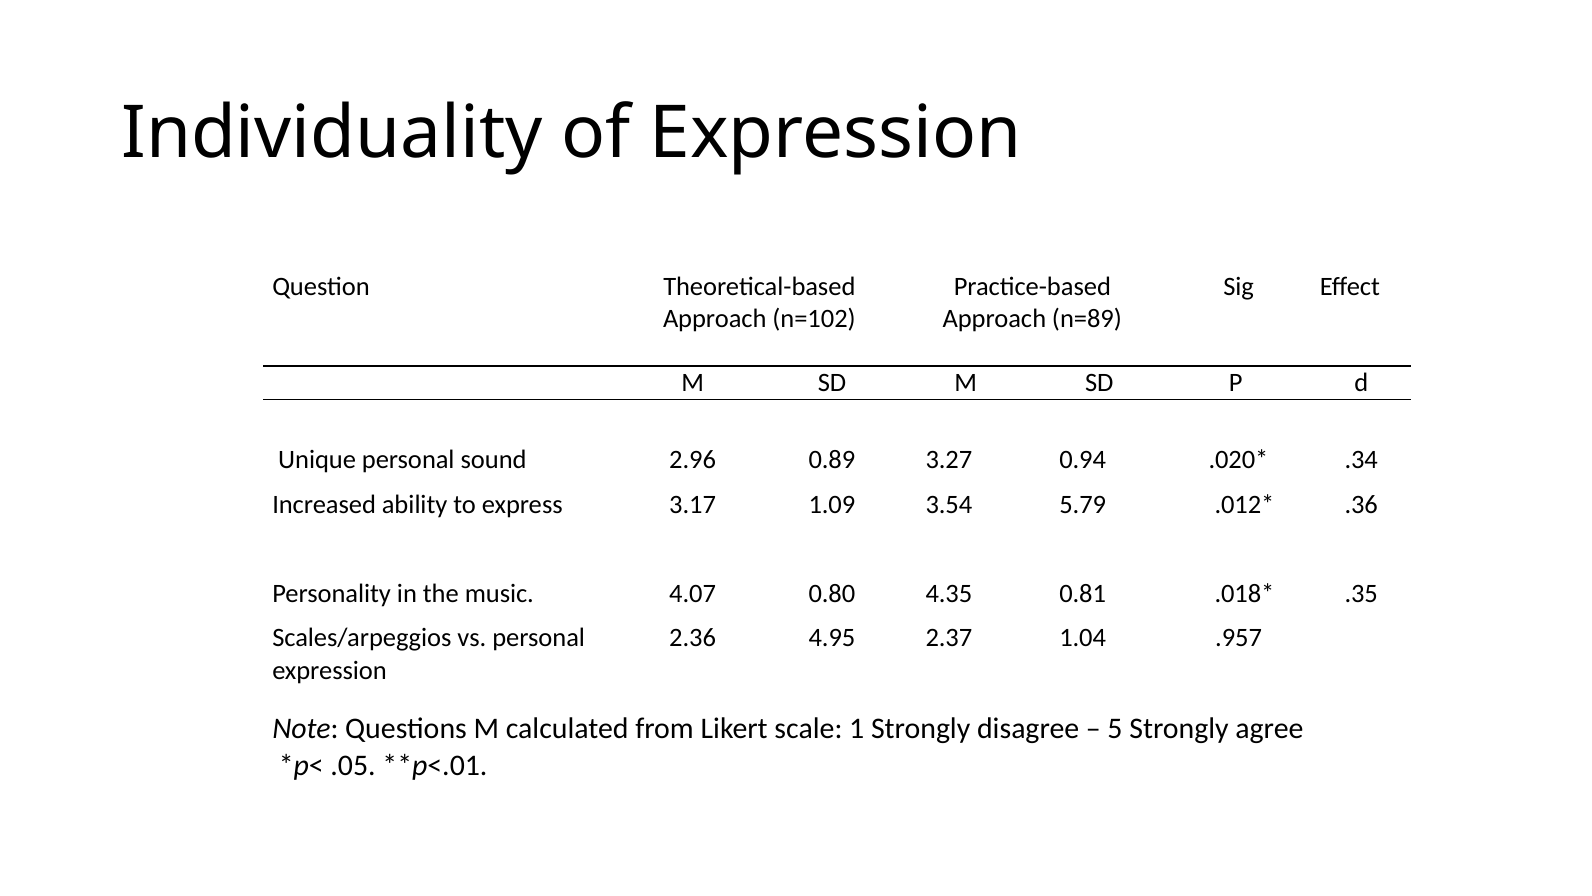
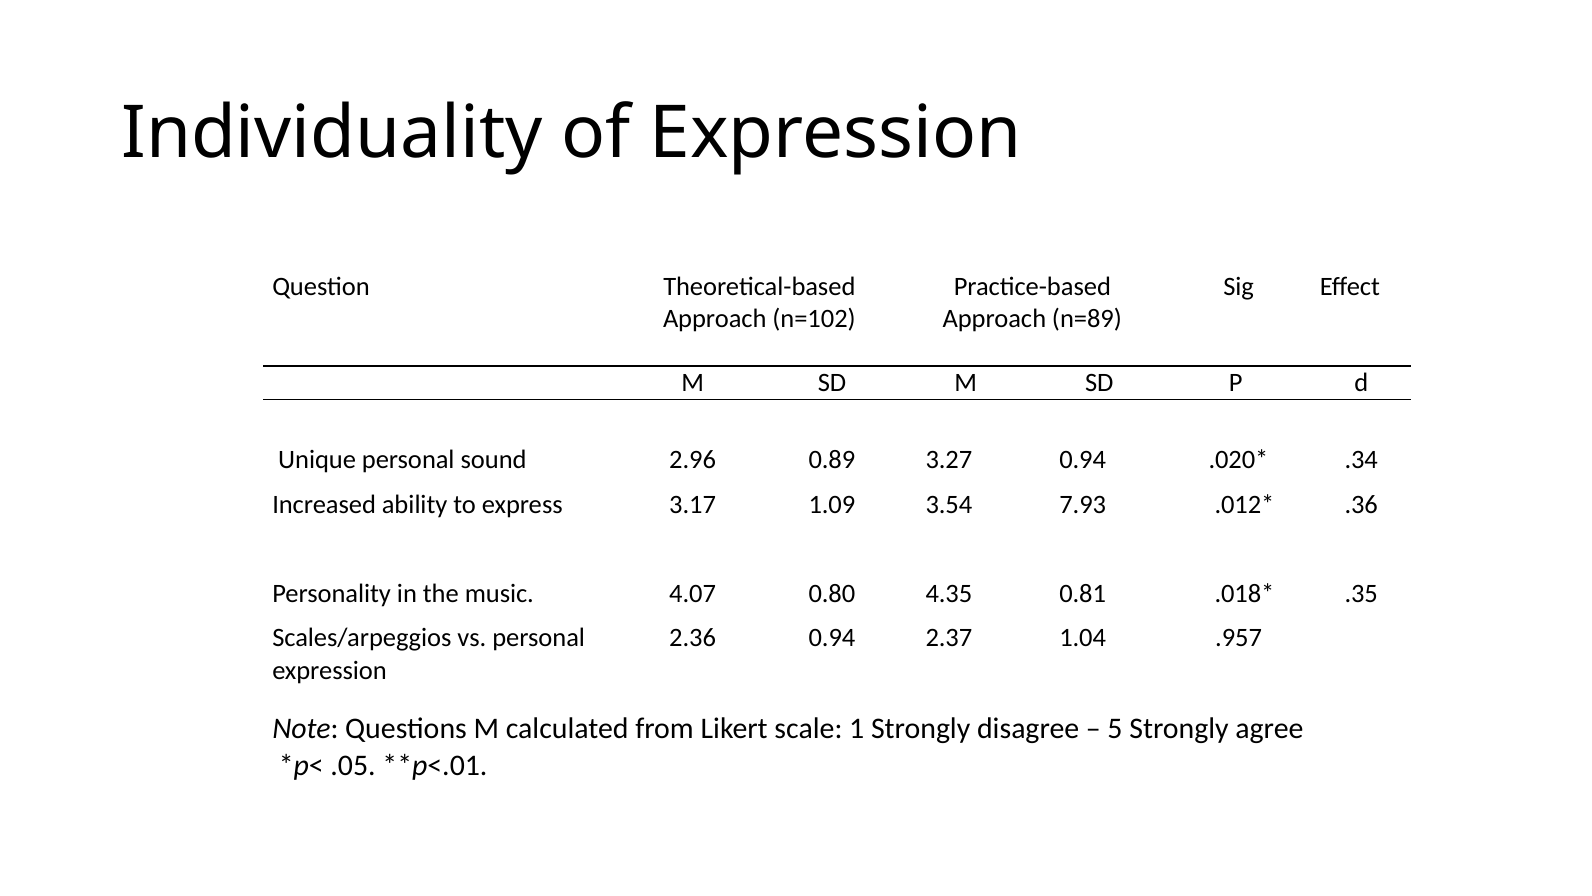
5.79: 5.79 -> 7.93
2.36 4.95: 4.95 -> 0.94
